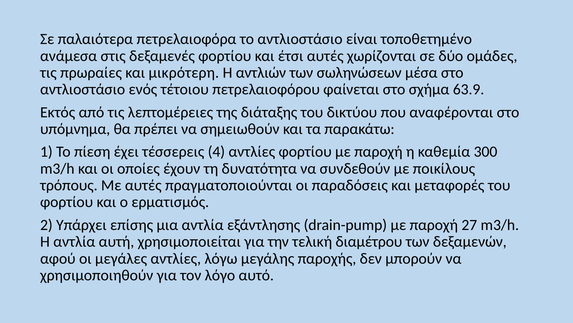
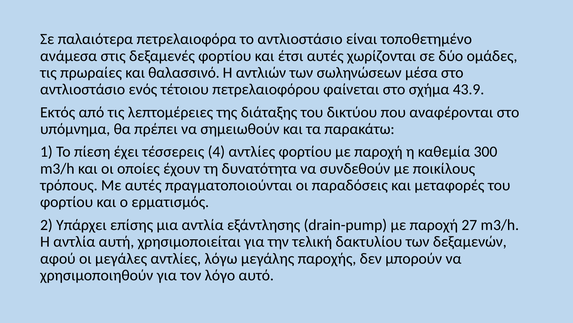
μικρότερη: μικρότερη -> θαλασσινό
63.9: 63.9 -> 43.9
διαμέτρου: διαμέτρου -> δακτυλίου
